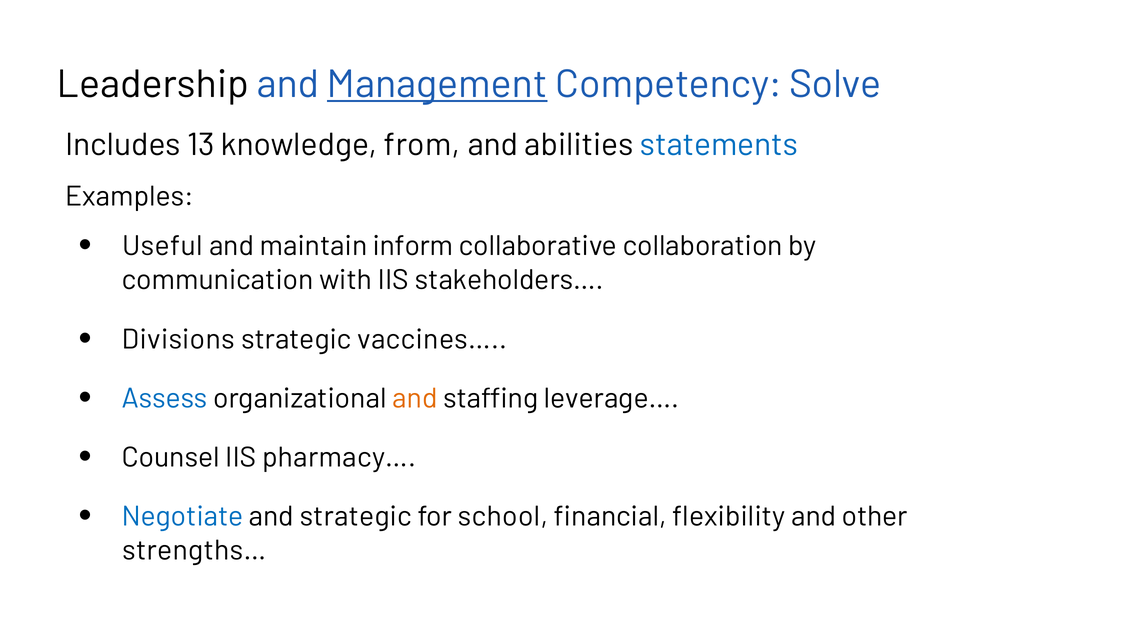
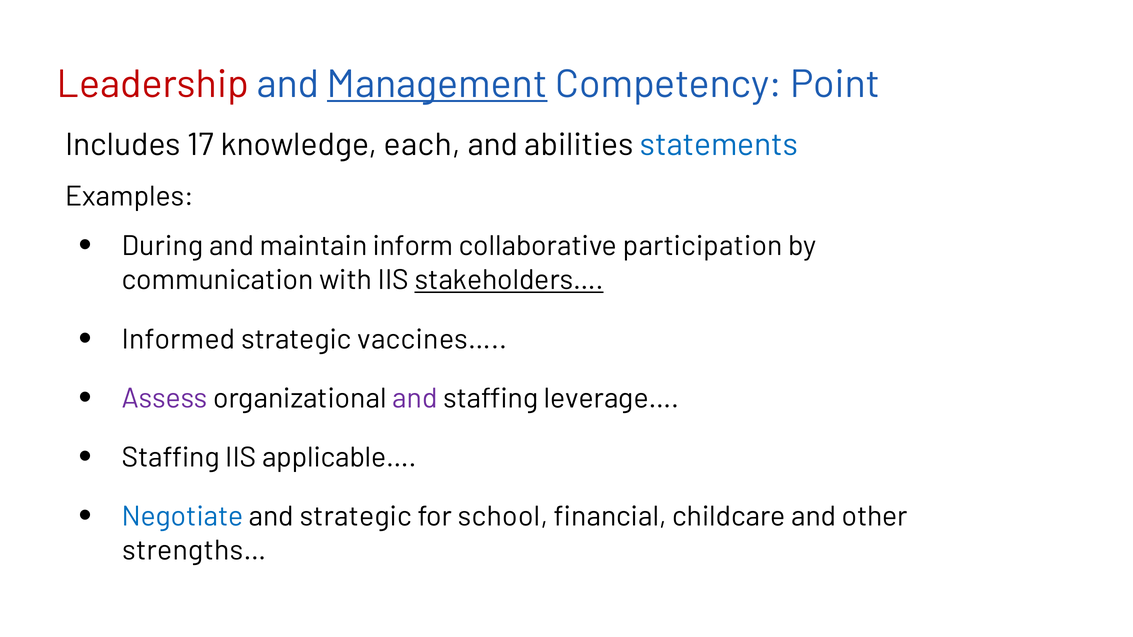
Leadership colour: black -> red
Solve: Solve -> Point
13: 13 -> 17
from: from -> each
Useful: Useful -> During
collaboration: collaboration -> participation
stakeholders… underline: none -> present
Divisions: Divisions -> Informed
Assess colour: blue -> purple
and at (415, 398) colour: orange -> purple
Counsel at (171, 458): Counsel -> Staffing
pharmacy…: pharmacy… -> applicable…
flexibility: flexibility -> childcare
